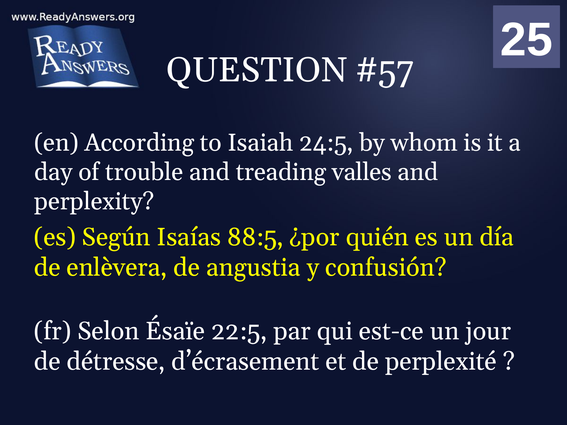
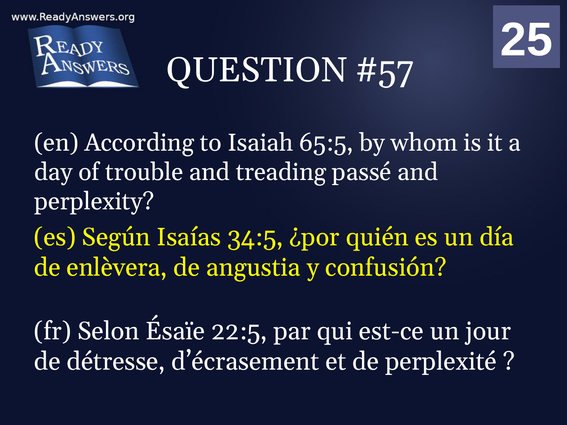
24:5: 24:5 -> 65:5
valles: valles -> passé
88:5: 88:5 -> 34:5
